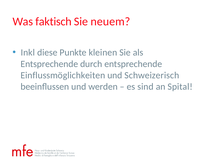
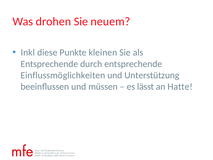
faktisch: faktisch -> drohen
Schweizerisch: Schweizerisch -> Unterstützung
werden: werden -> müssen
sind: sind -> lässt
Spital: Spital -> Hatte
